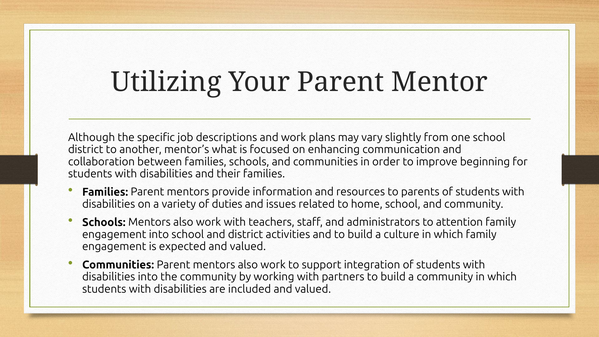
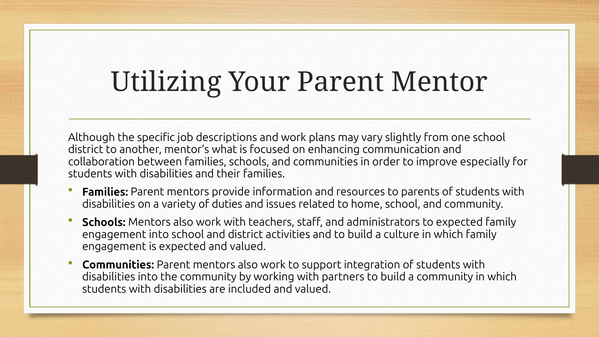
beginning: beginning -> especially
to attention: attention -> expected
